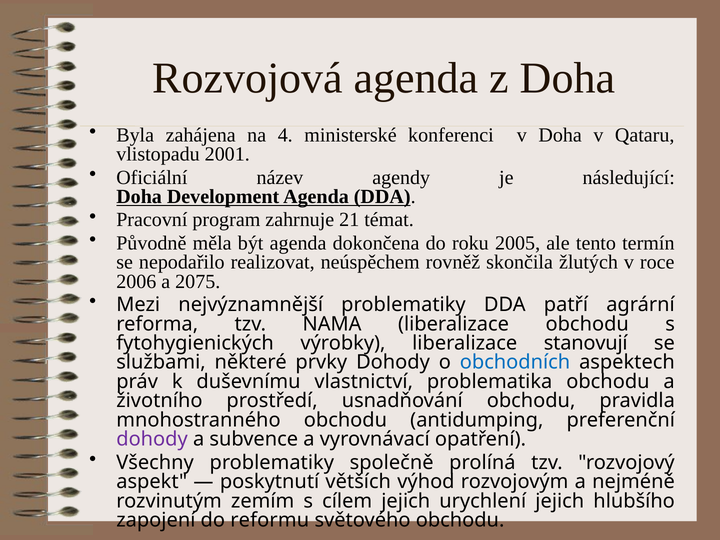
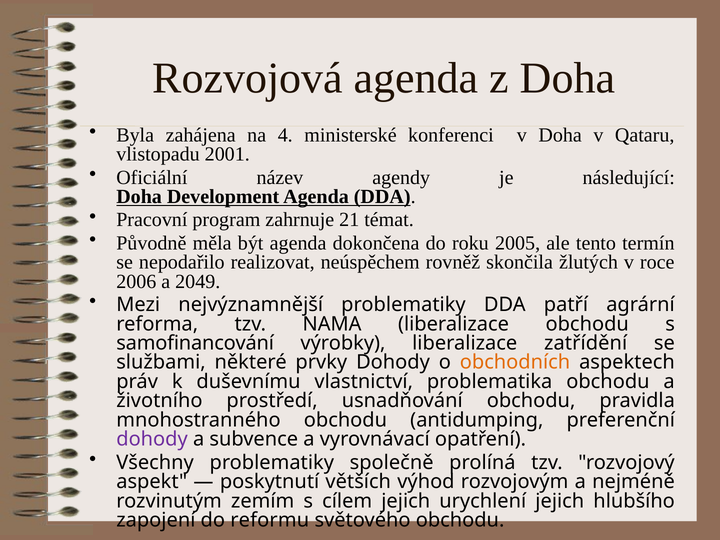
2075: 2075 -> 2049
fytohygienických: fytohygienických -> samofinancování
stanovují: stanovují -> zatřídění
obchodních colour: blue -> orange
